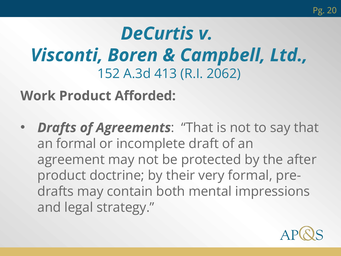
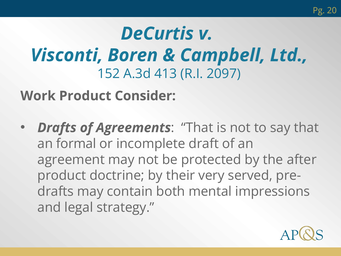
2062: 2062 -> 2097
Afforded: Afforded -> Consider
very formal: formal -> served
